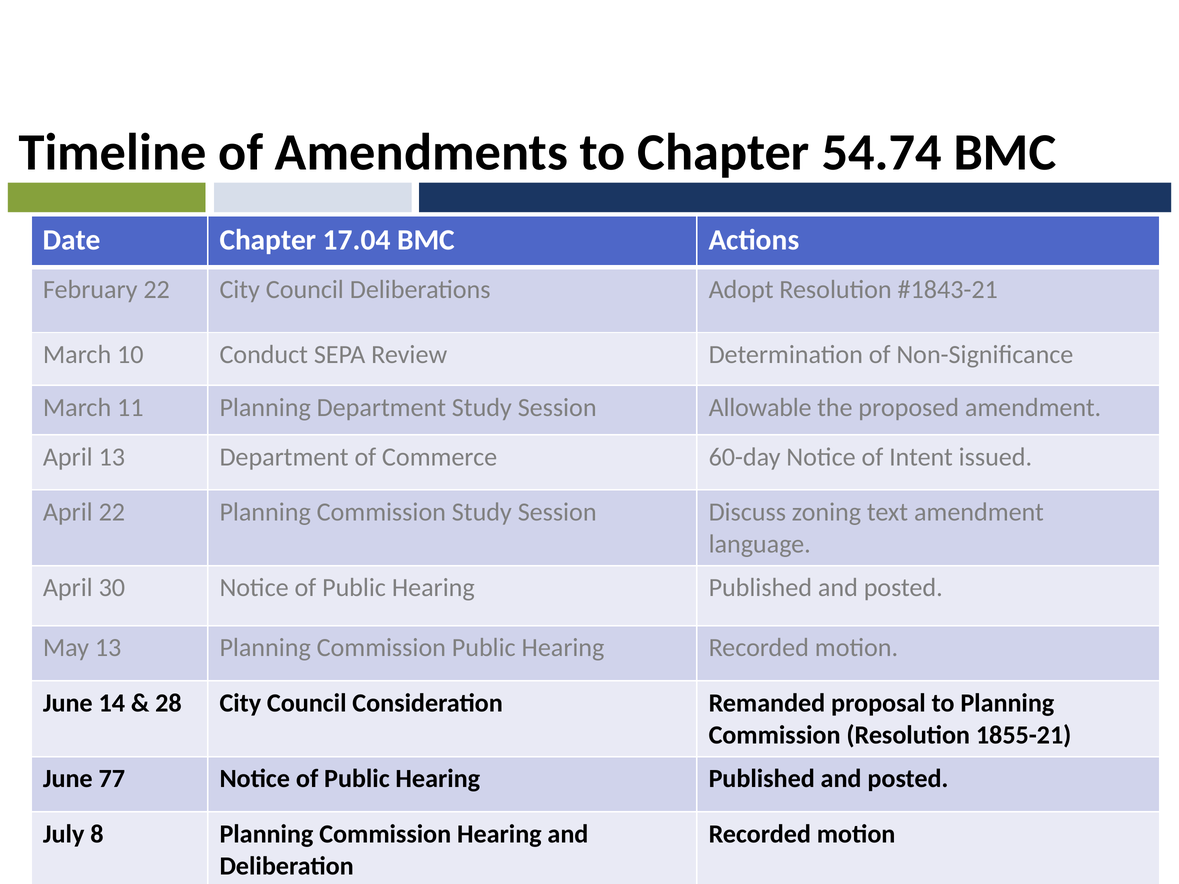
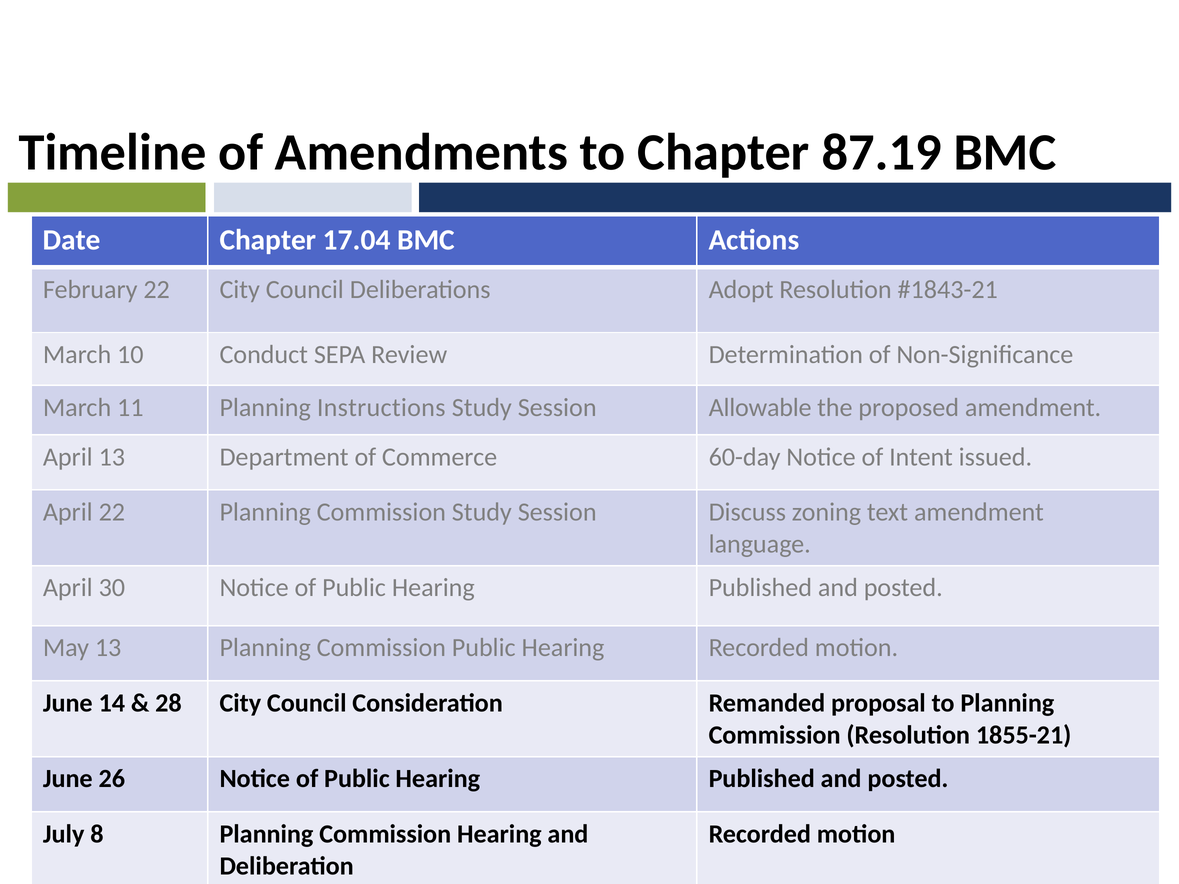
54.74: 54.74 -> 87.19
Planning Department: Department -> Instructions
77: 77 -> 26
